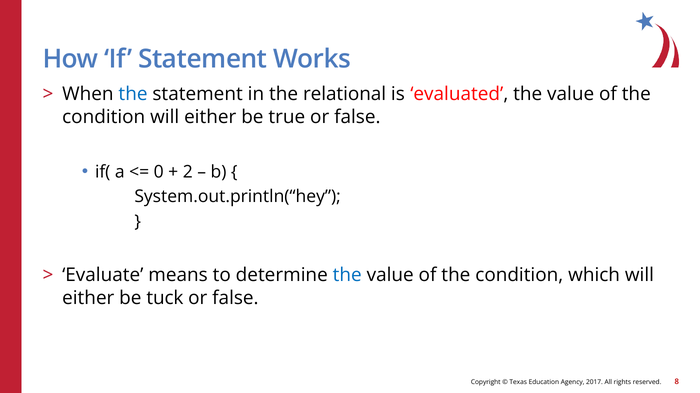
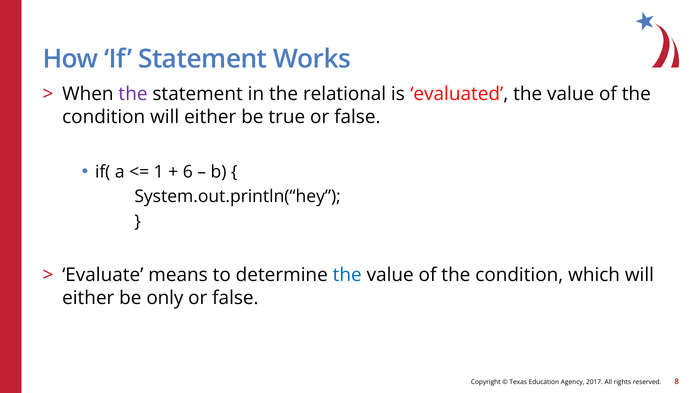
the at (133, 94) colour: blue -> purple
0: 0 -> 1
2: 2 -> 6
tuck: tuck -> only
